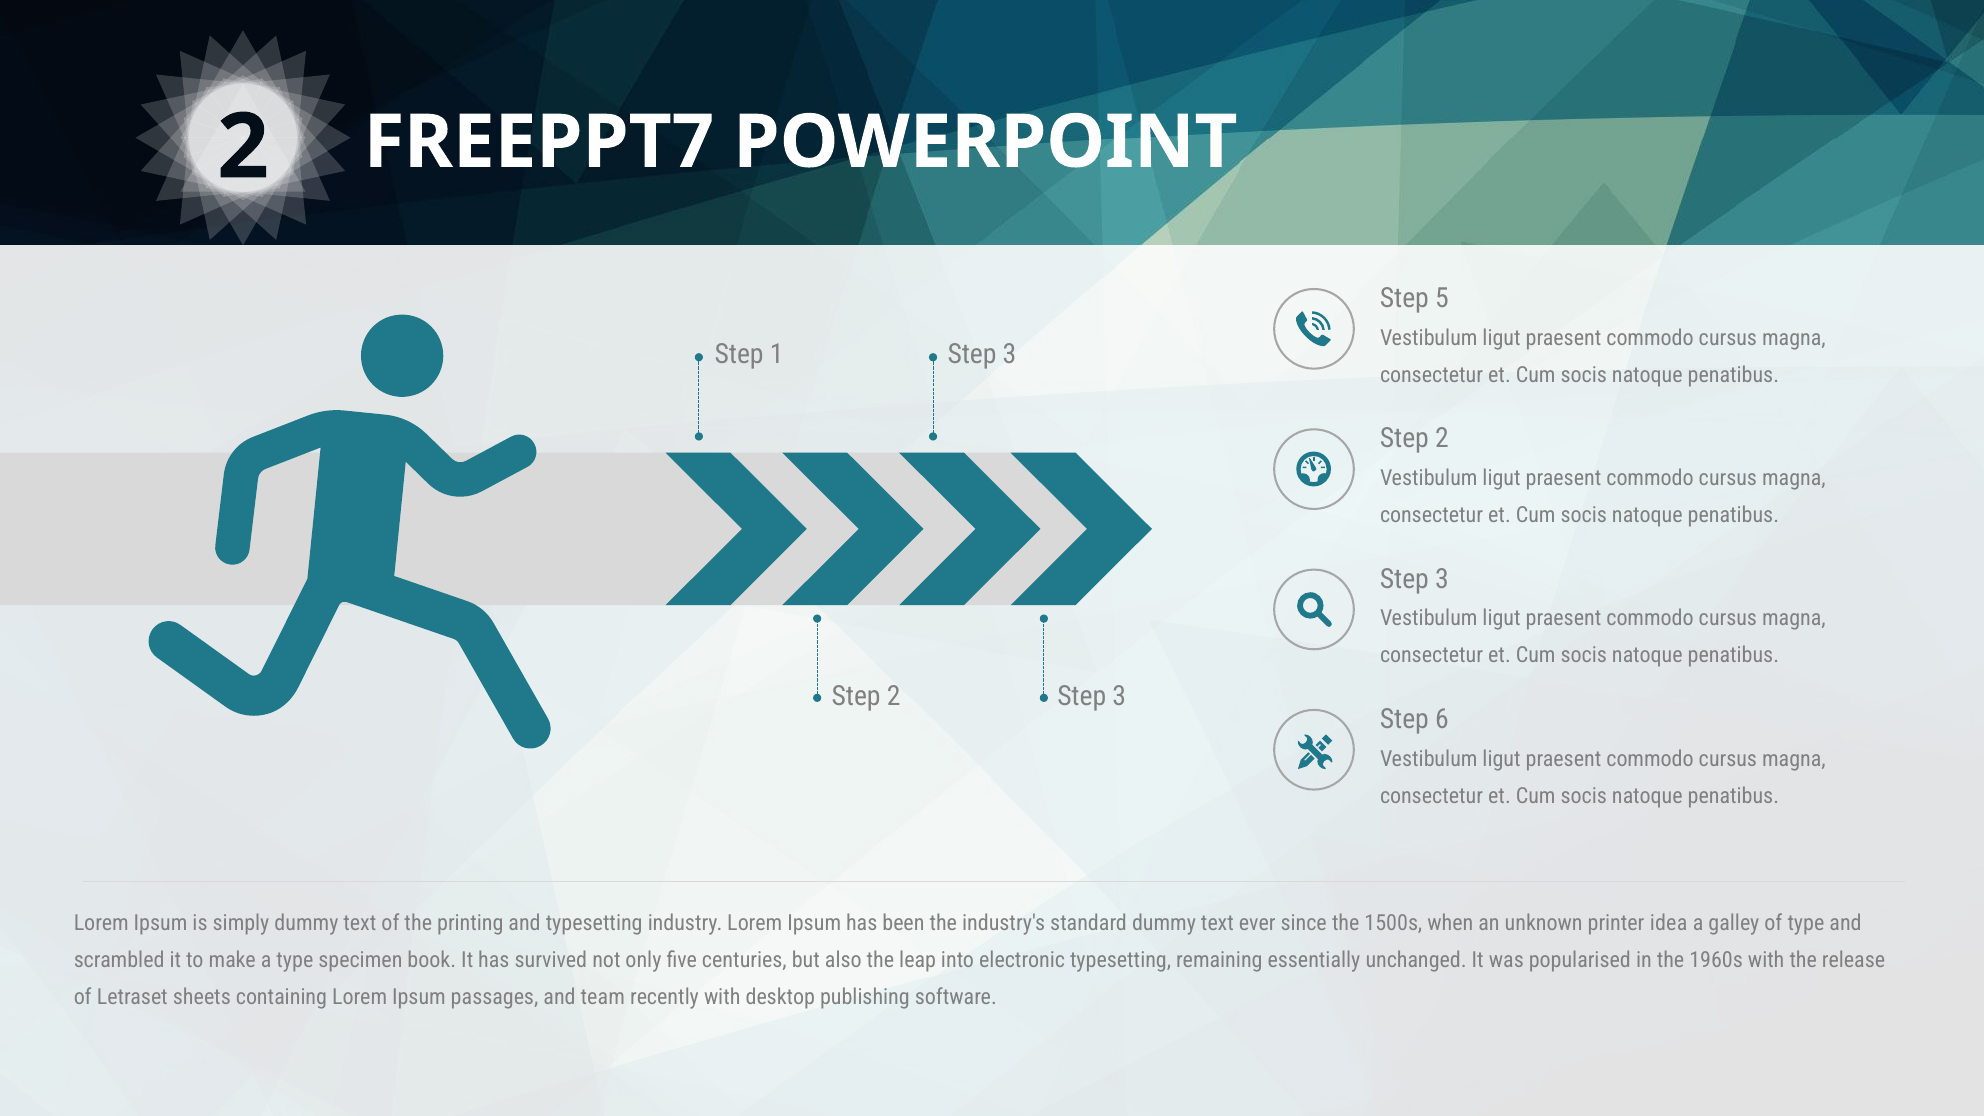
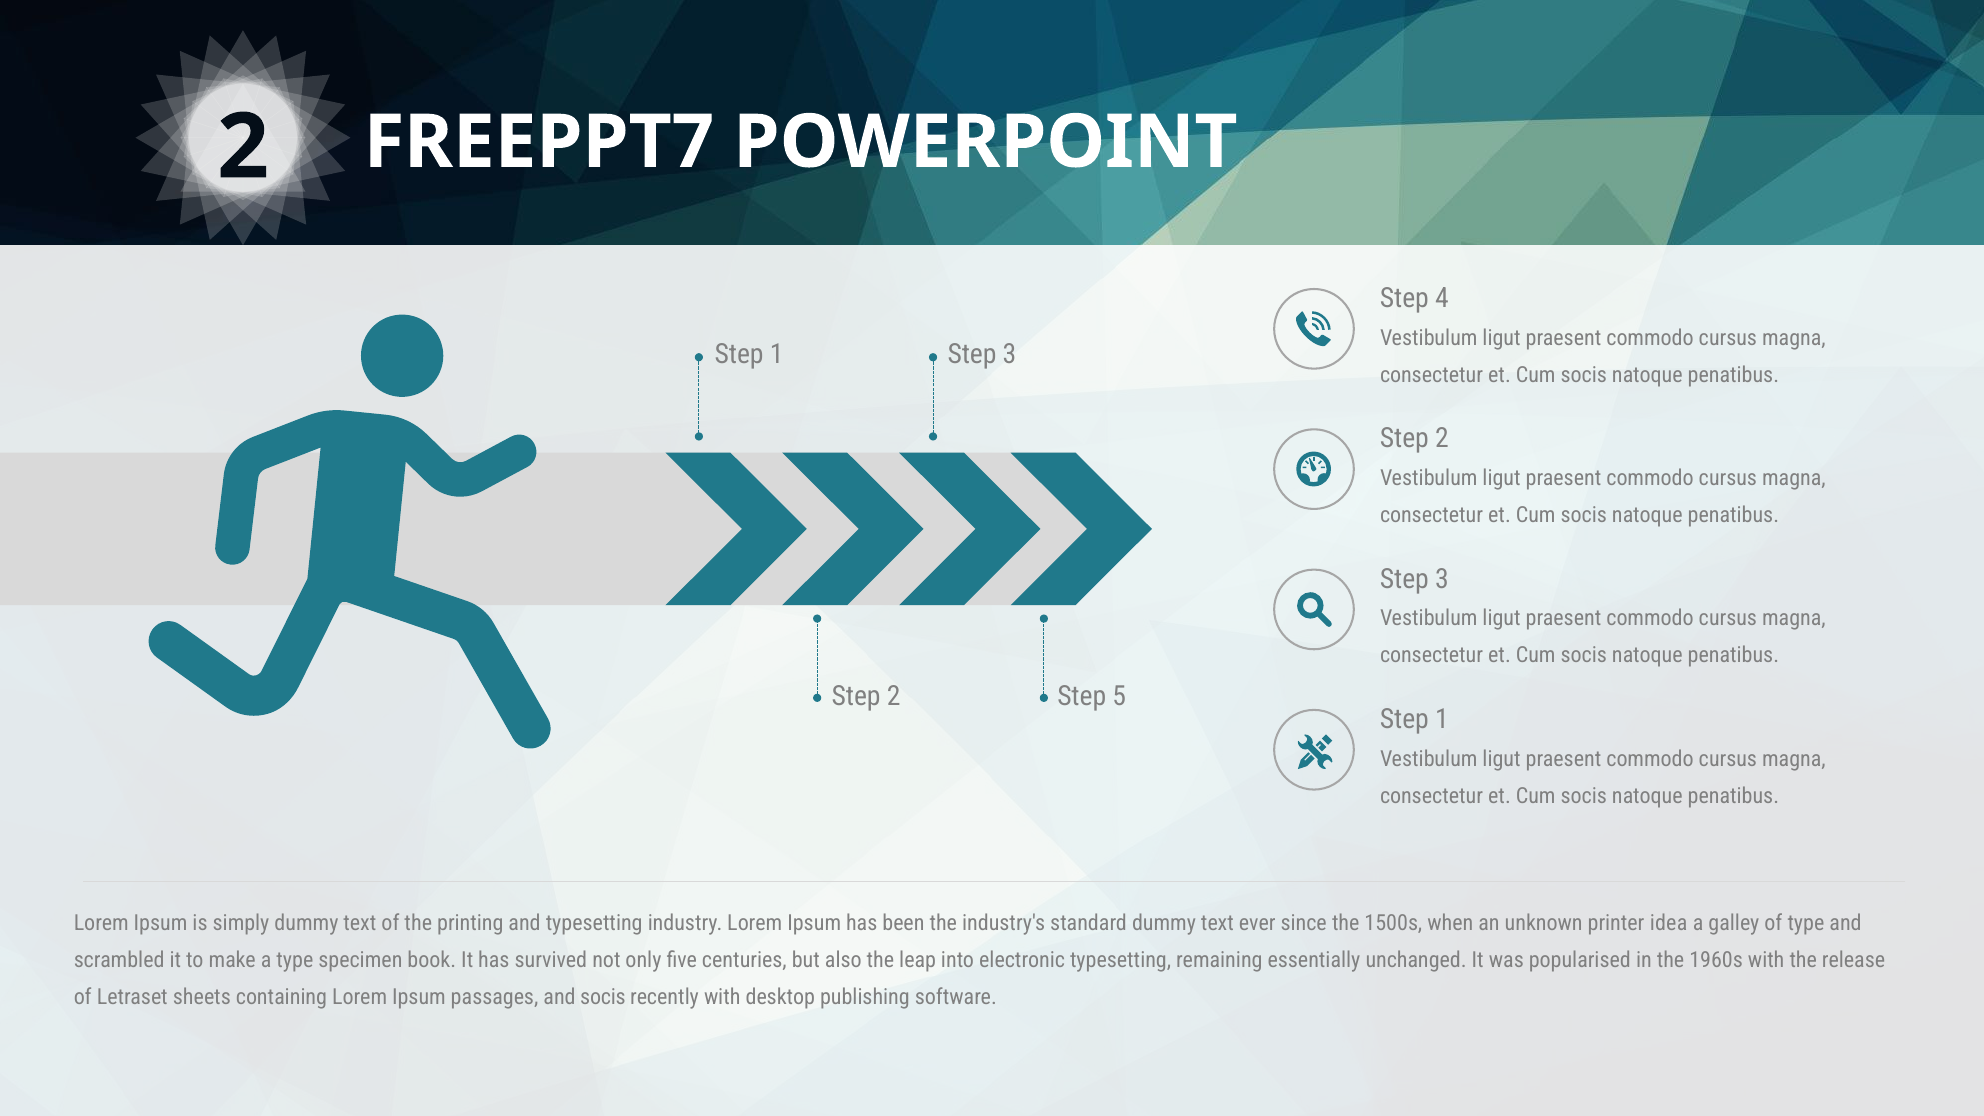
5: 5 -> 4
2 Step 3: 3 -> 5
6 at (1442, 719): 6 -> 1
and team: team -> socis
